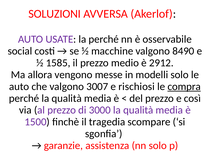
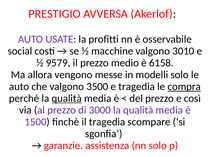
SOLUZIONI: SOLUZIONI -> PRESTIGIO
la perché: perché -> profitti
8490: 8490 -> 3010
1585: 1585 -> 9579
2912: 2912 -> 6158
3007: 3007 -> 3500
e rischiosi: rischiosi -> tragedia
qualità at (67, 99) underline: none -> present
